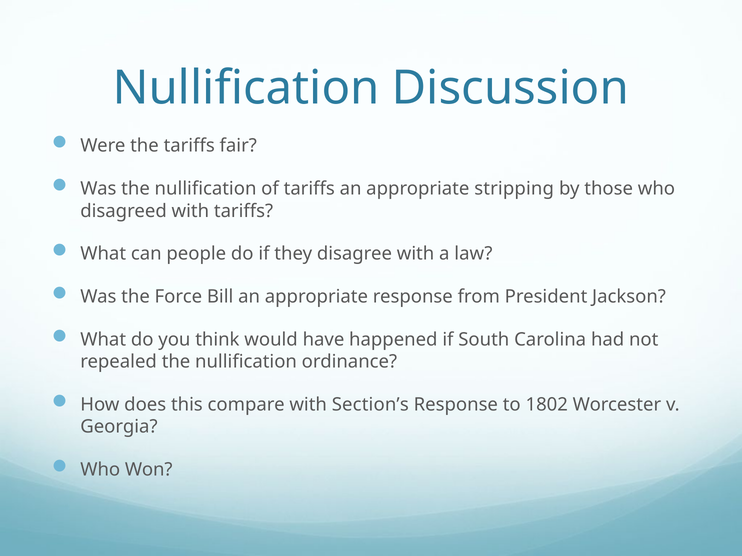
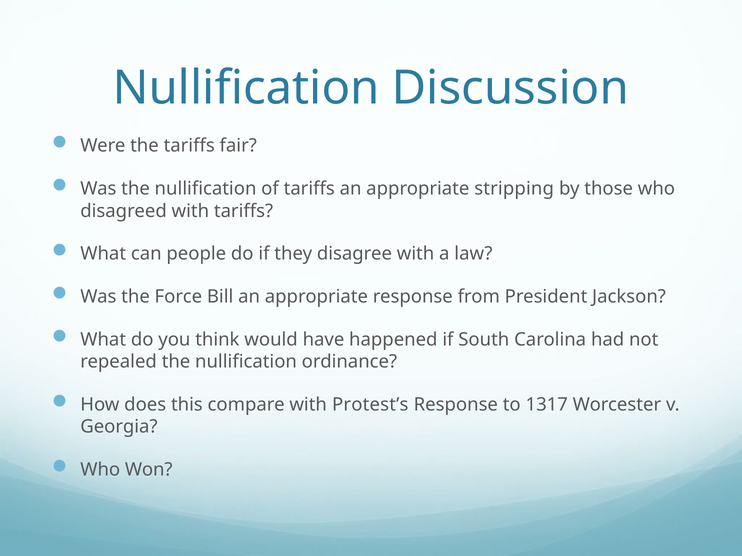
Section’s: Section’s -> Protest’s
1802: 1802 -> 1317
